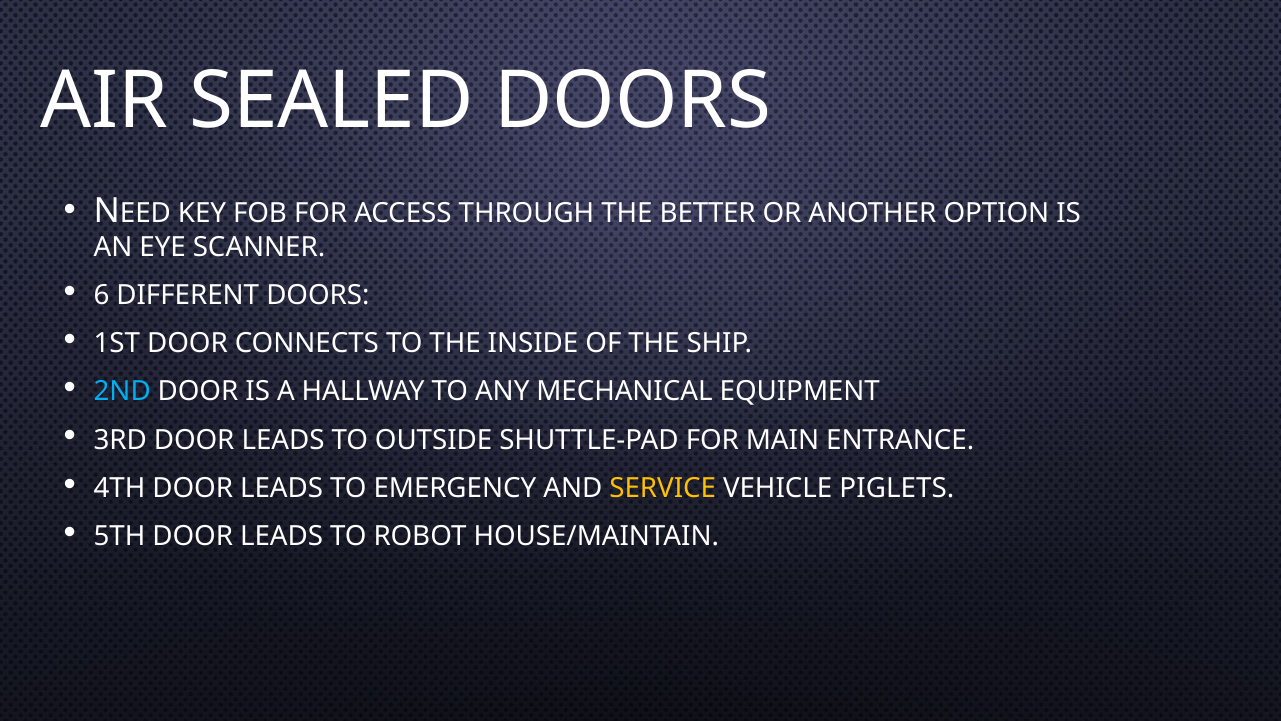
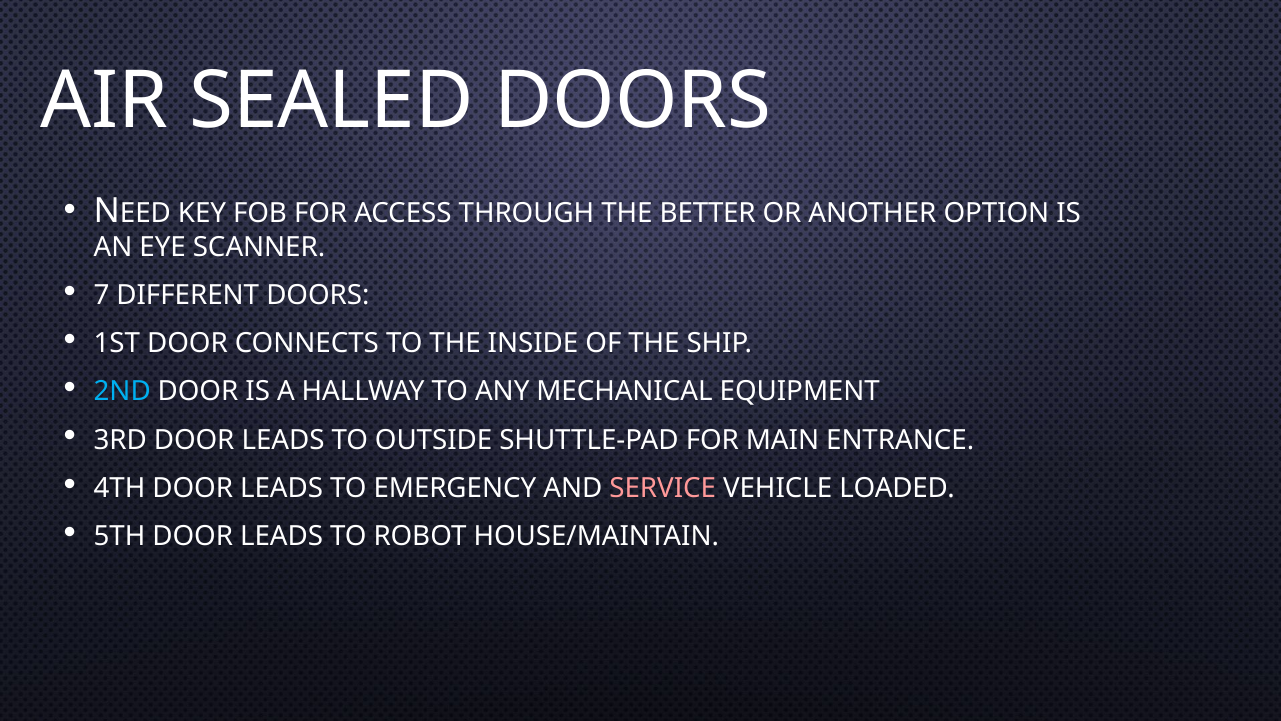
6: 6 -> 7
SERVICE colour: yellow -> pink
PIGLETS: PIGLETS -> LOADED
